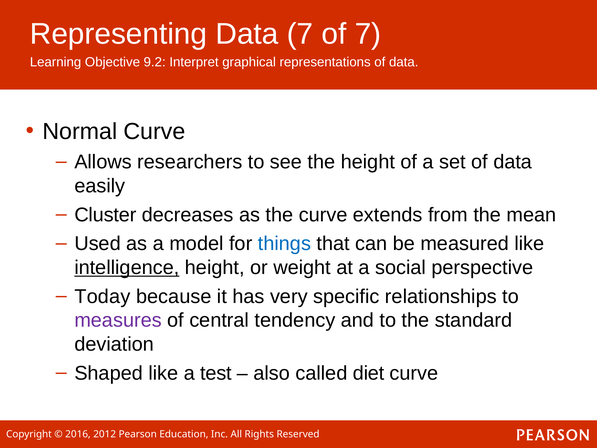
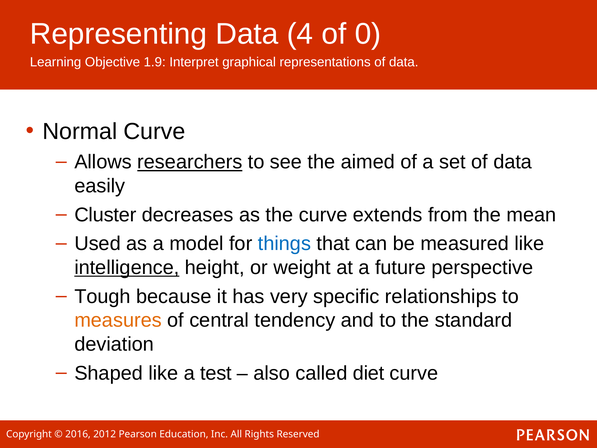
Data 7: 7 -> 4
of 7: 7 -> 0
9.2: 9.2 -> 1.9
researchers underline: none -> present
the height: height -> aimed
social: social -> future
Today: Today -> Tough
measures colour: purple -> orange
